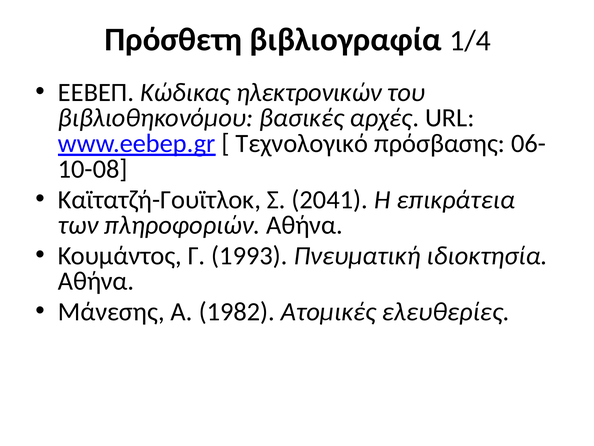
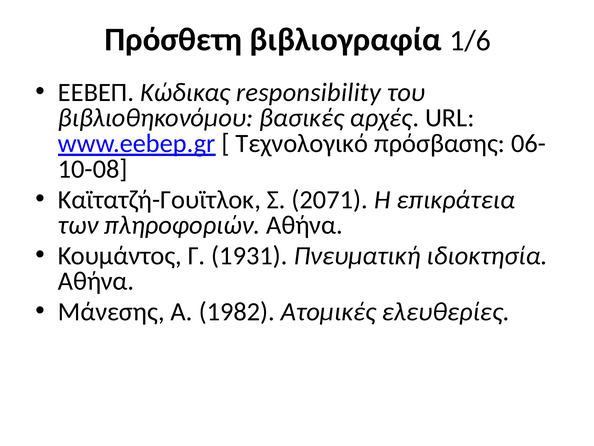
1/4: 1/4 -> 1/6
ηλεκτρονικών: ηλεκτρονικών -> responsibility
2041: 2041 -> 2071
1993: 1993 -> 1931
